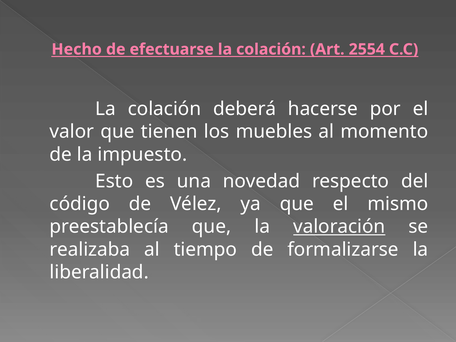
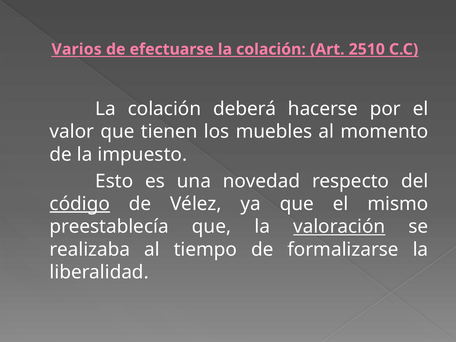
Hecho: Hecho -> Varios
2554: 2554 -> 2510
código underline: none -> present
